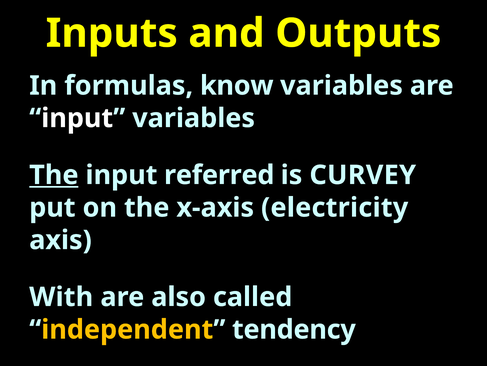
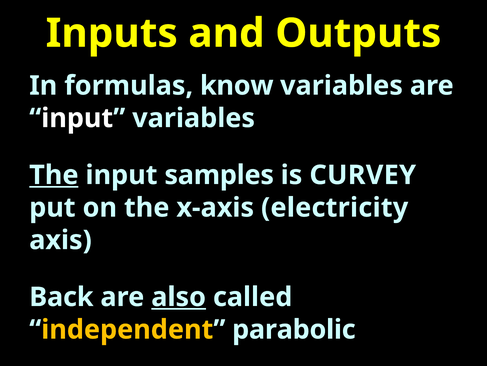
referred: referred -> samples
With: With -> Back
also underline: none -> present
tendency: tendency -> parabolic
